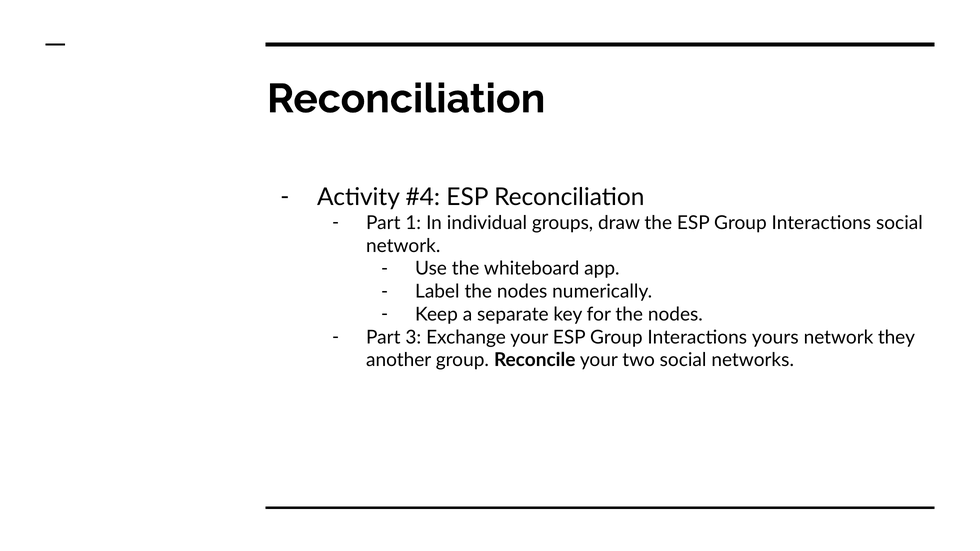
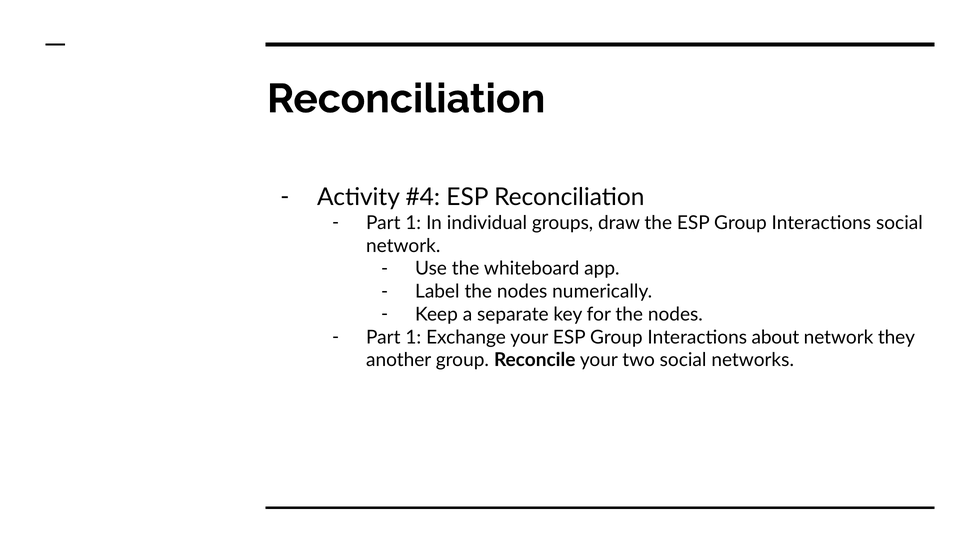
3 at (413, 337): 3 -> 1
yours: yours -> about
